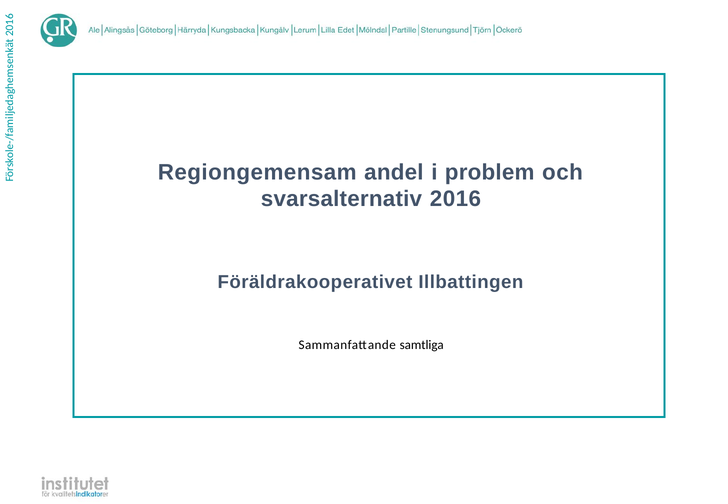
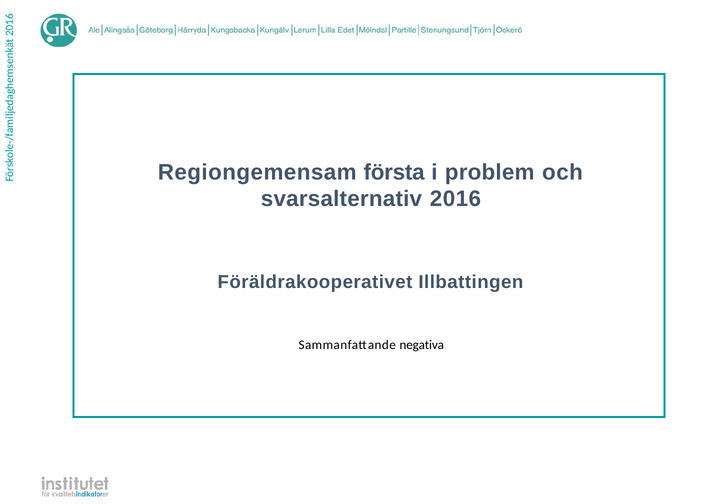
andel: andel -> första
samtliga: samtliga -> negativa
